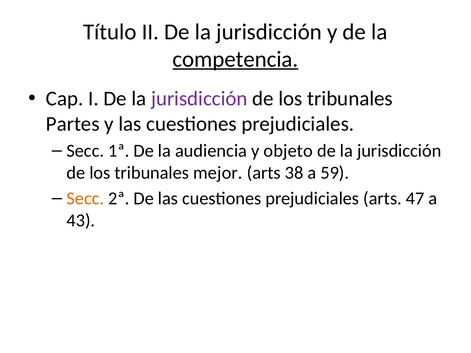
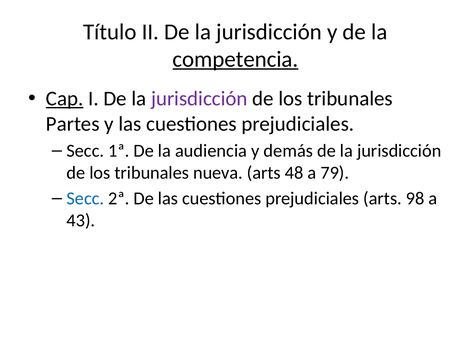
Cap underline: none -> present
objeto: objeto -> demás
mejor: mejor -> nueva
38: 38 -> 48
59: 59 -> 79
Secc at (85, 199) colour: orange -> blue
47: 47 -> 98
